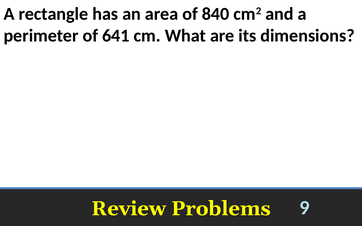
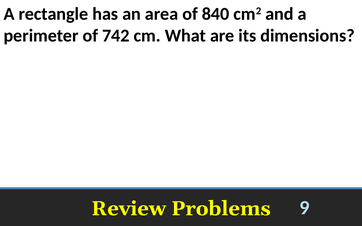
641: 641 -> 742
